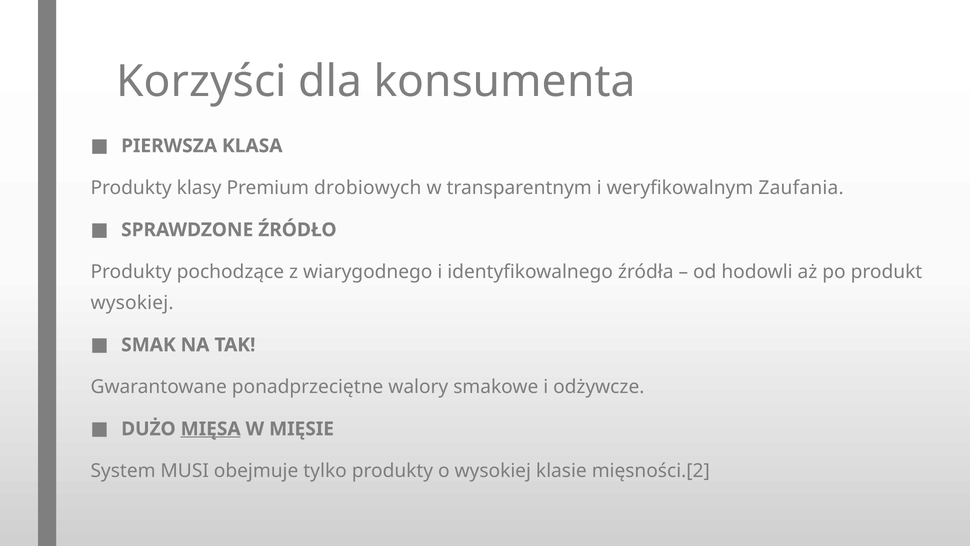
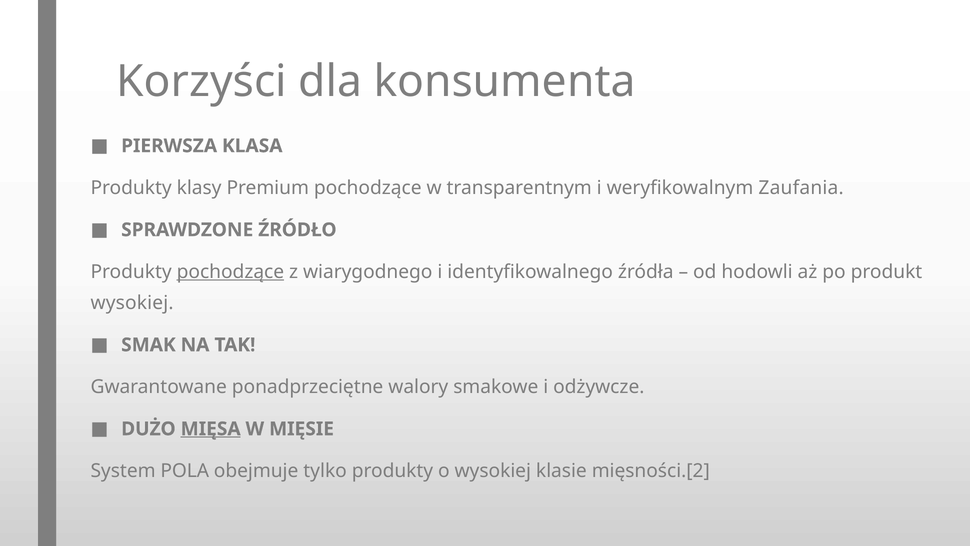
Premium drobiowych: drobiowych -> pochodzące
pochodzące at (230, 272) underline: none -> present
MUSI: MUSI -> POLA
